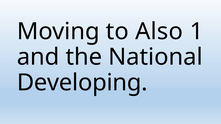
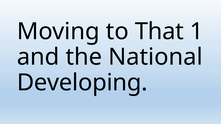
Also: Also -> That
